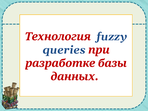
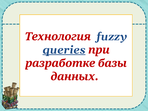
queries underline: none -> present
